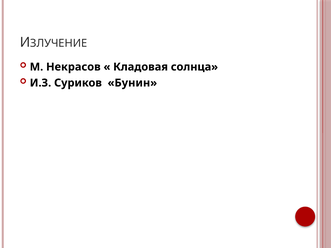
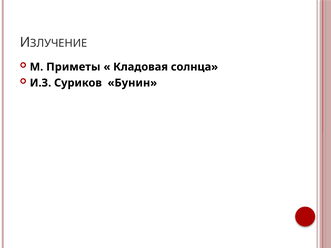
Некрасов: Некрасов -> Приметы
